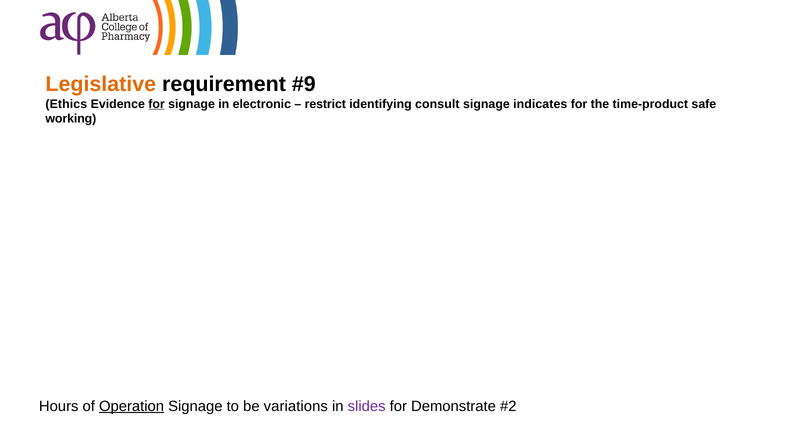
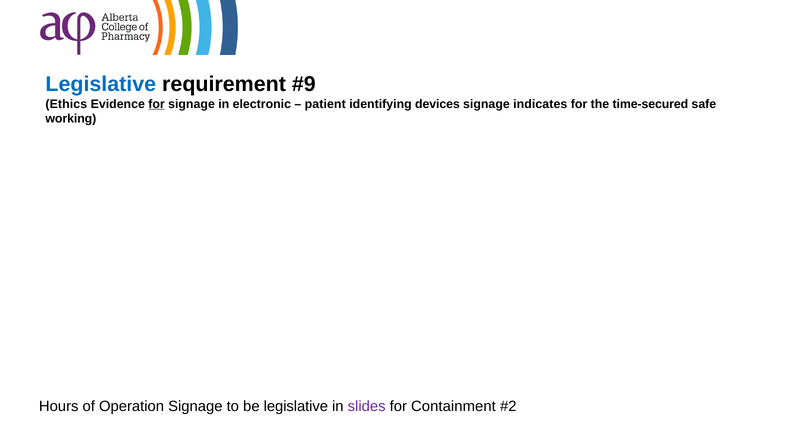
Legislative at (101, 84) colour: orange -> blue
restrict: restrict -> patient
consult: consult -> devices
time-product: time-product -> time-secured
Operation underline: present -> none
be variations: variations -> legislative
Demonstrate: Demonstrate -> Containment
